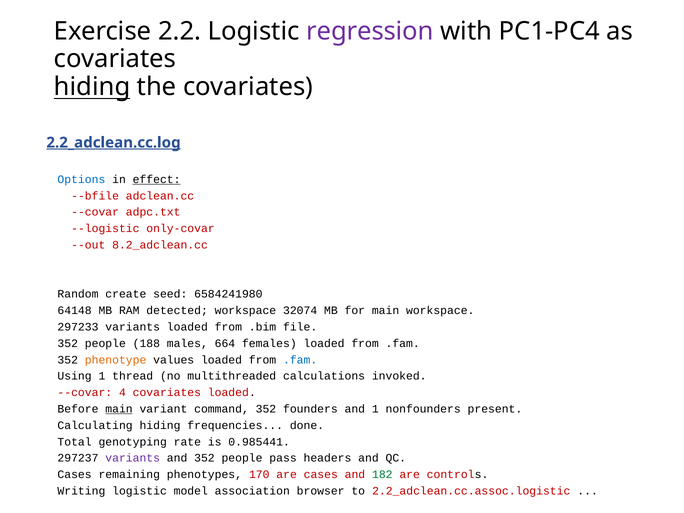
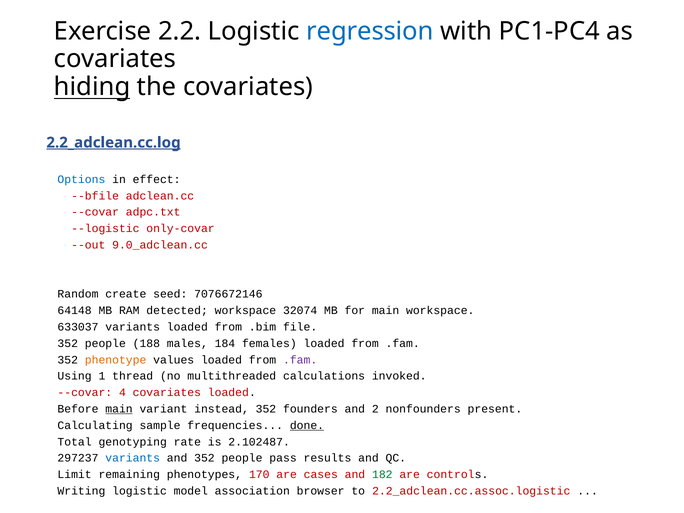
regression colour: purple -> blue
effect underline: present -> none
8.2_adclean.cc: 8.2_adclean.cc -> 9.0_adclean.cc
6584241980: 6584241980 -> 7076672146
297233: 297233 -> 633037
664: 664 -> 184
.fam at (300, 360) colour: blue -> purple
command: command -> instead
and 1: 1 -> 2
Calculating hiding: hiding -> sample
done underline: none -> present
0.985441: 0.985441 -> 2.102487
variants at (133, 458) colour: purple -> blue
headers: headers -> results
Cases at (75, 475): Cases -> Limit
